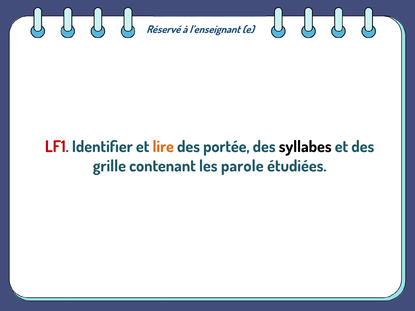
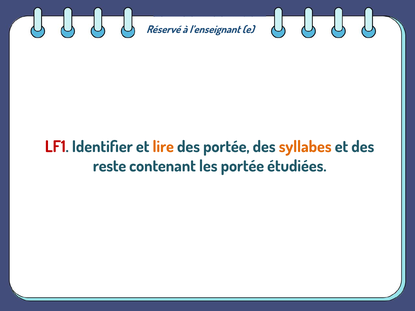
syllabes colour: black -> orange
grille: grille -> reste
les parole: parole -> portée
